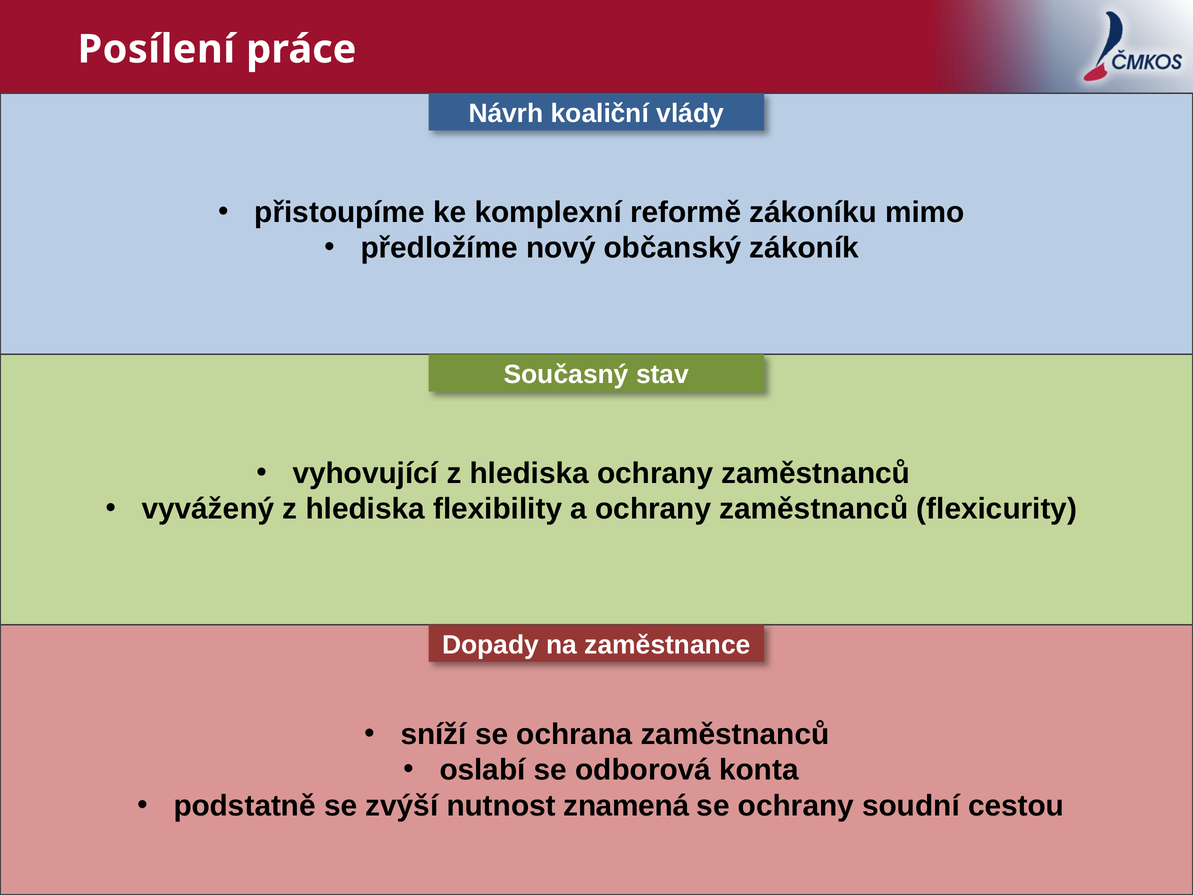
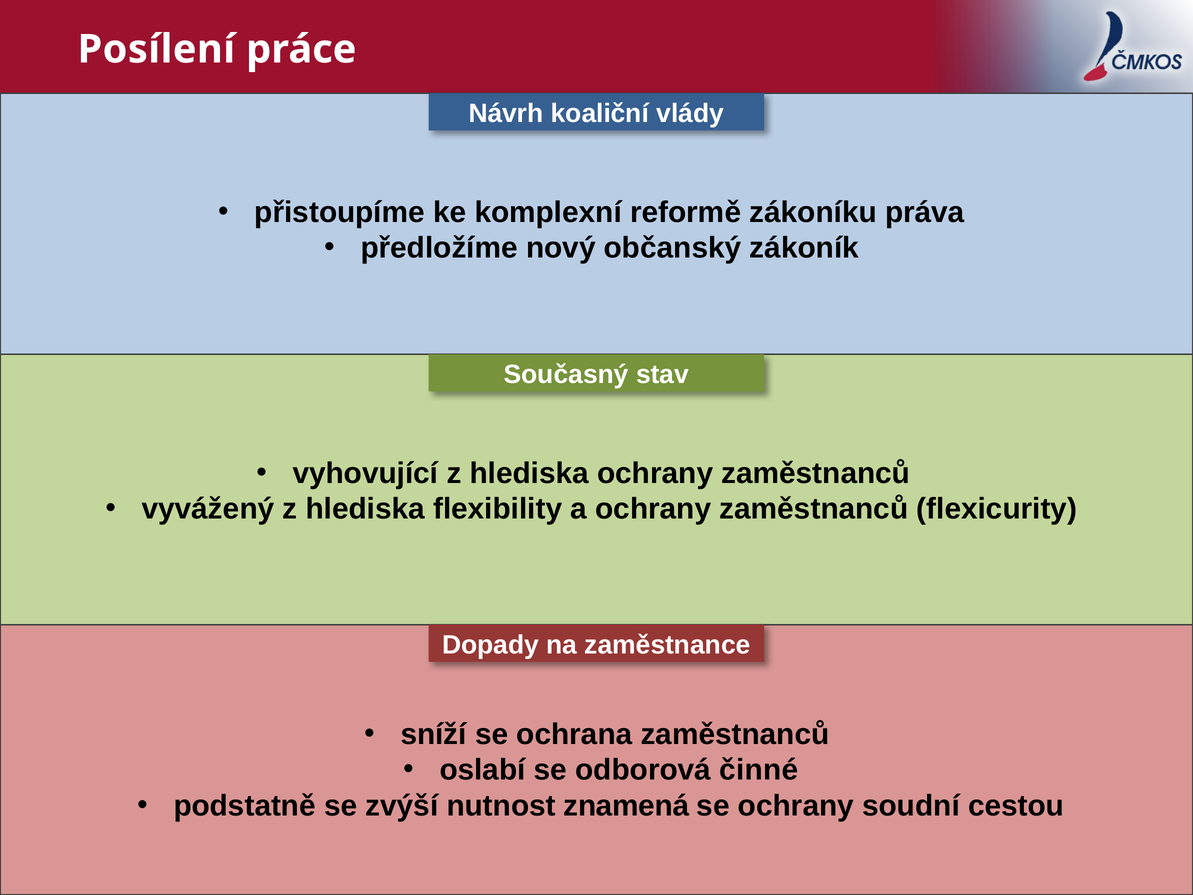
mimo: mimo -> práva
konta: konta -> činné
